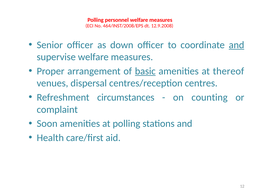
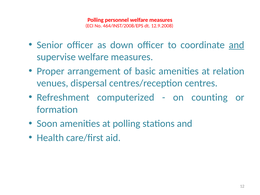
basic underline: present -> none
thereof: thereof -> relation
circumstances: circumstances -> computerized
complaint: complaint -> formation
